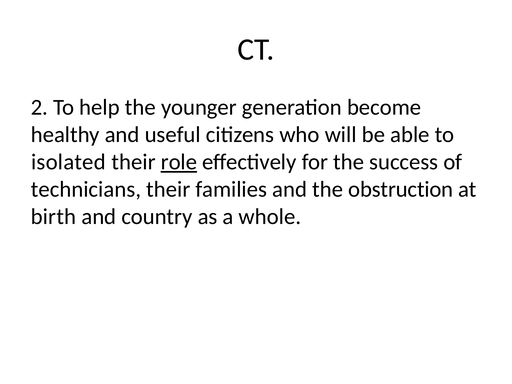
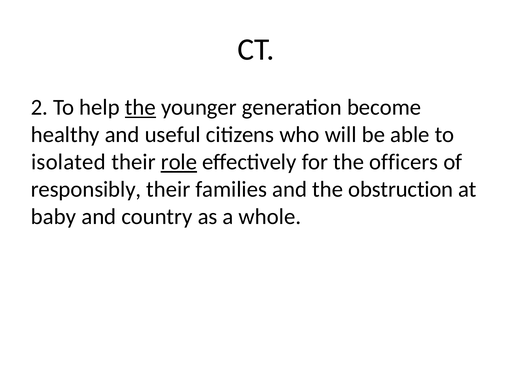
the at (140, 107) underline: none -> present
success: success -> officers
technicians: technicians -> responsibly
birth: birth -> baby
